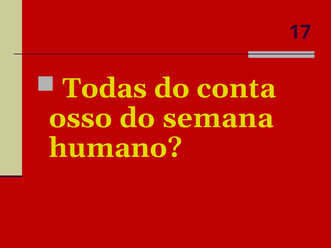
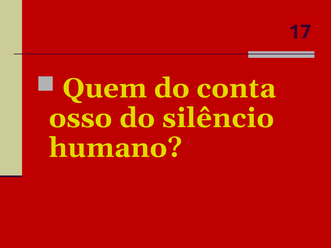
Todas: Todas -> Quem
semana: semana -> silêncio
